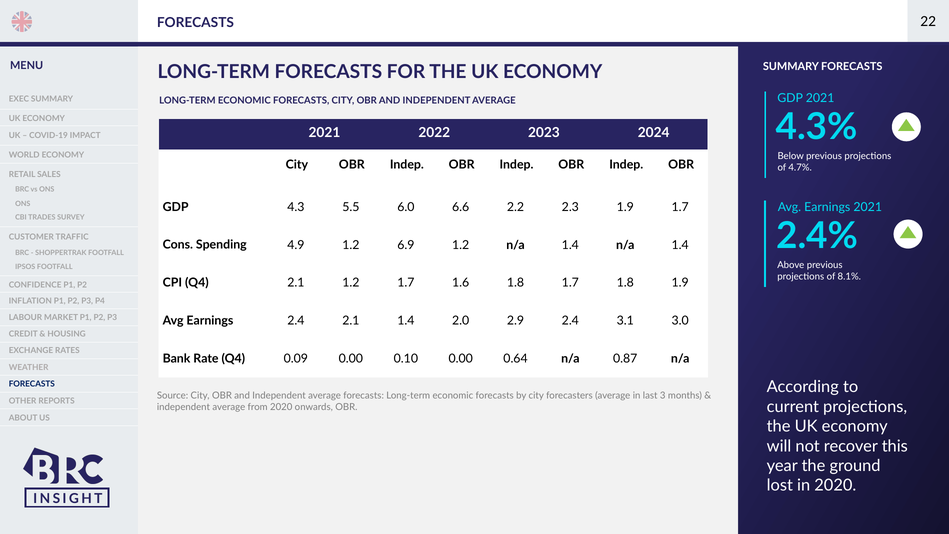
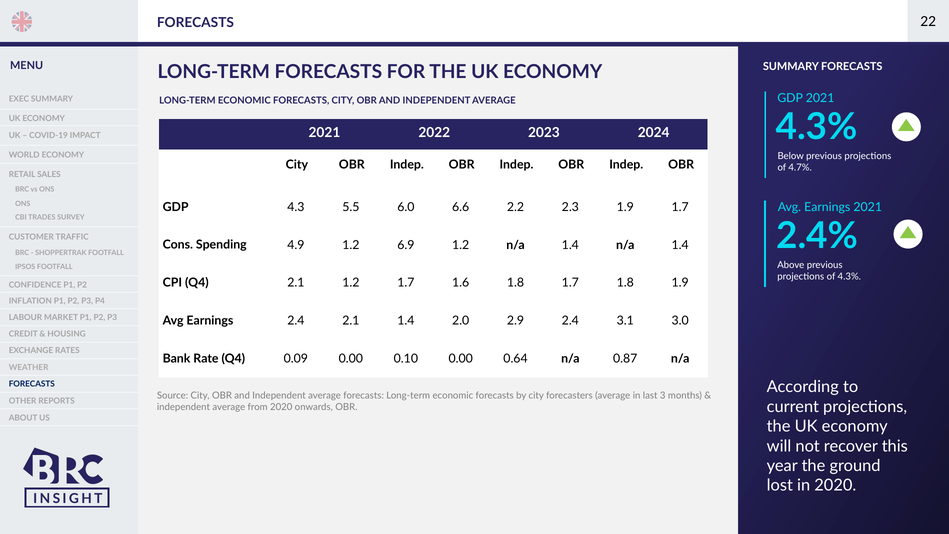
of 8.1%: 8.1% -> 4.3%
